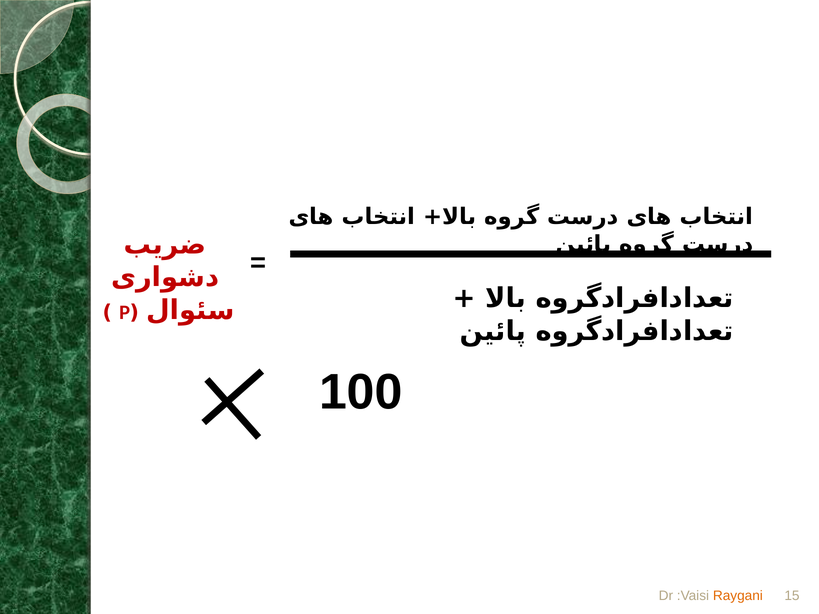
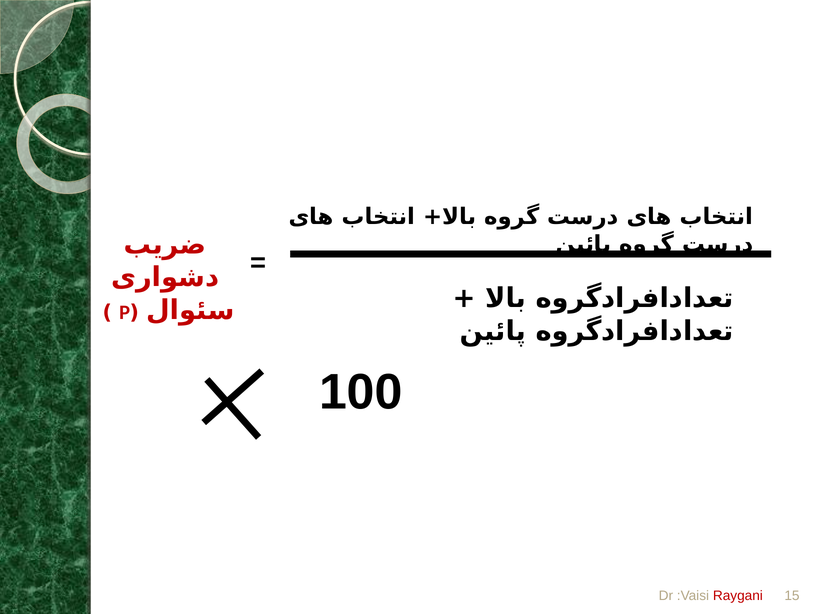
Raygani colour: orange -> red
